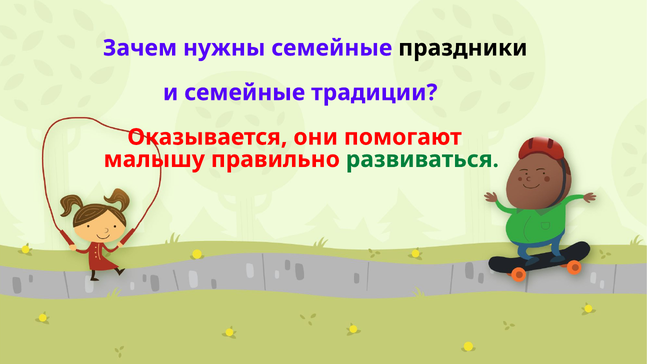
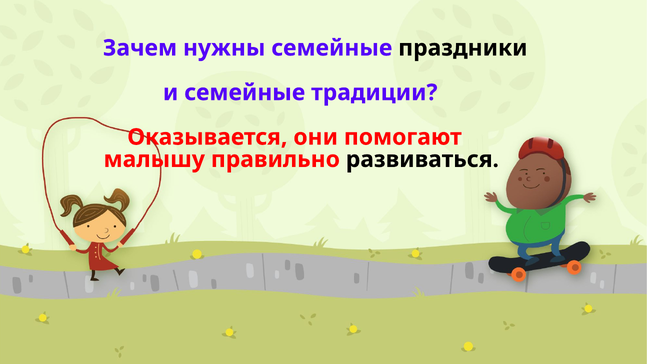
развиваться colour: green -> black
